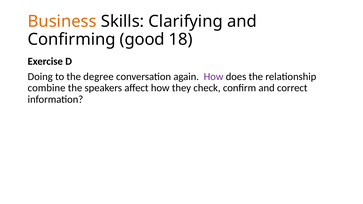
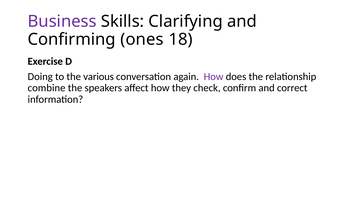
Business colour: orange -> purple
good: good -> ones
degree: degree -> various
